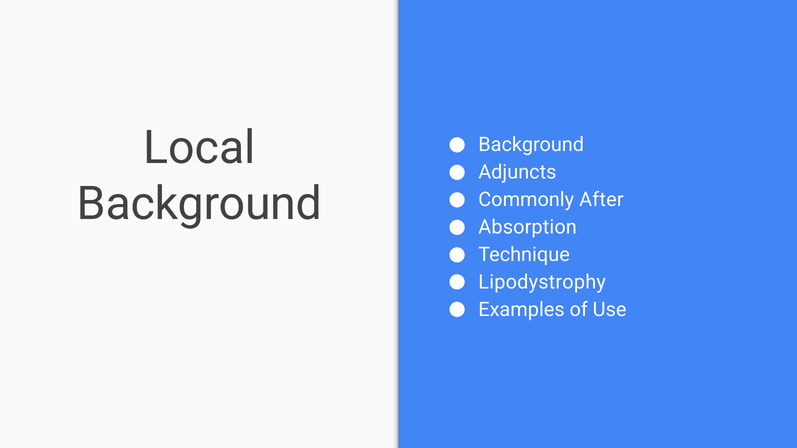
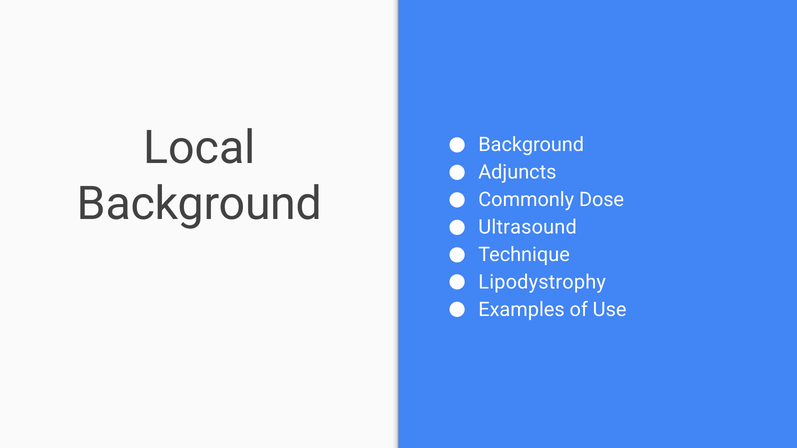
After: After -> Dose
Absorption: Absorption -> Ultrasound
